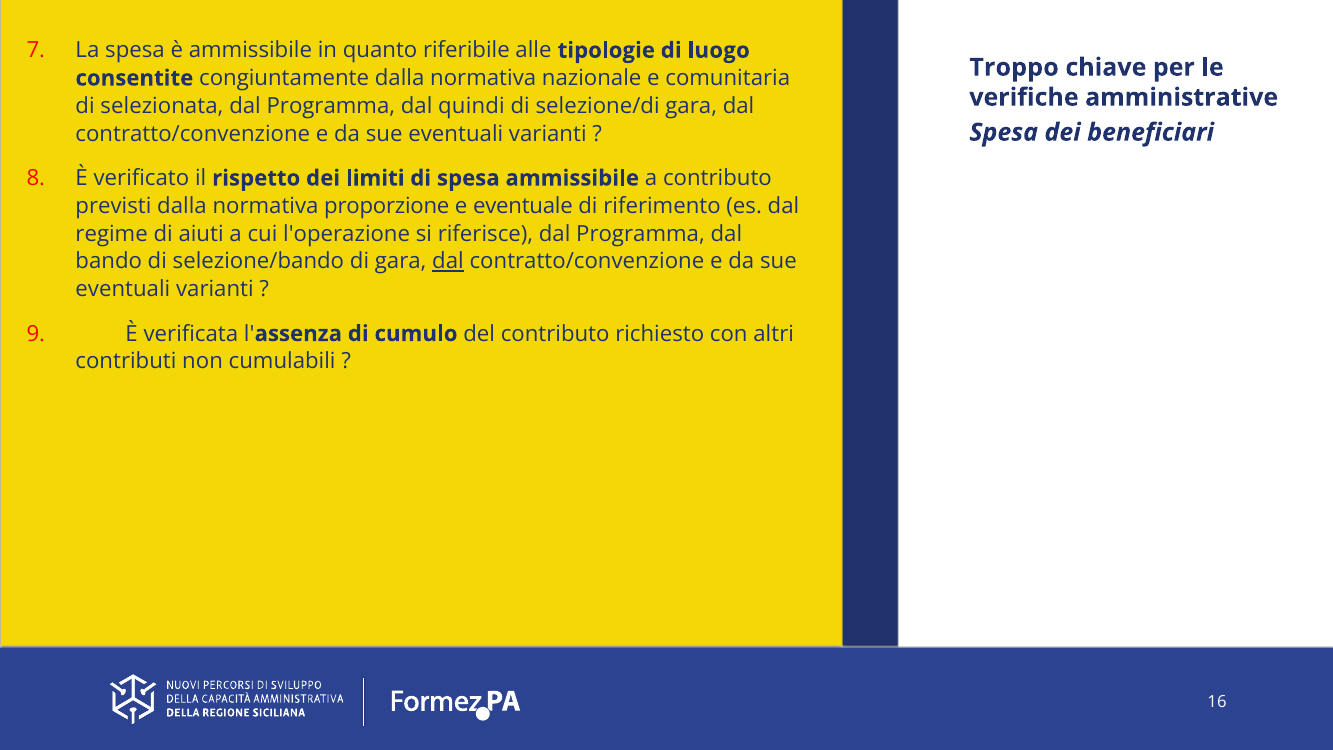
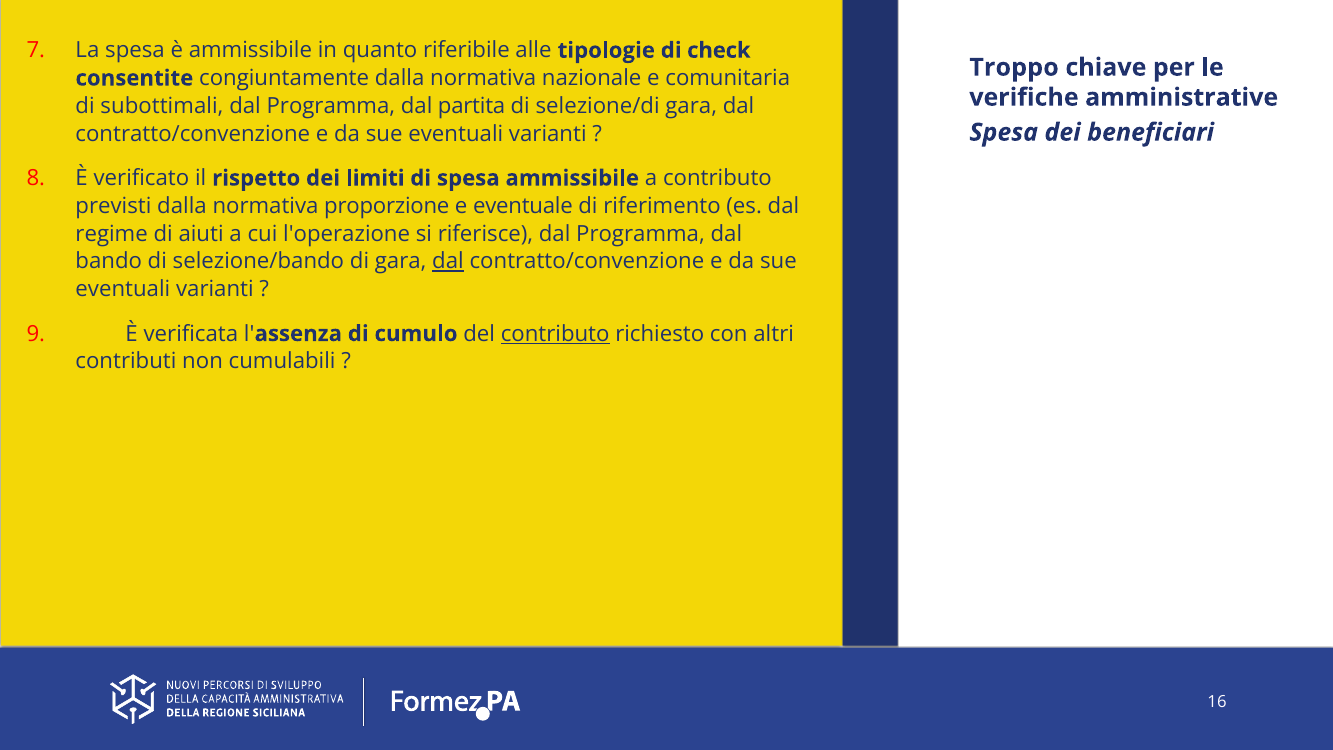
luogo: luogo -> check
selezionata: selezionata -> subottimali
quindi: quindi -> partita
contributo at (555, 334) underline: none -> present
